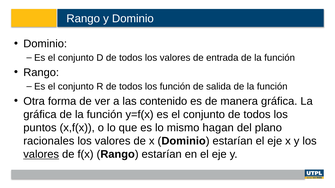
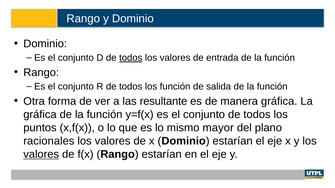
todos at (131, 58) underline: none -> present
contenido: contenido -> resultante
hagan: hagan -> mayor
